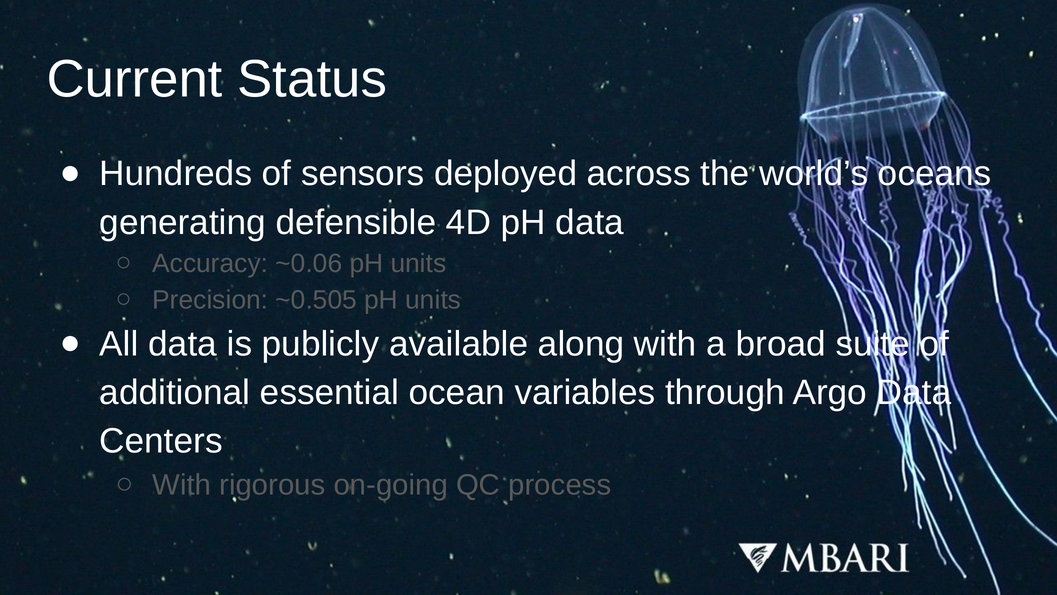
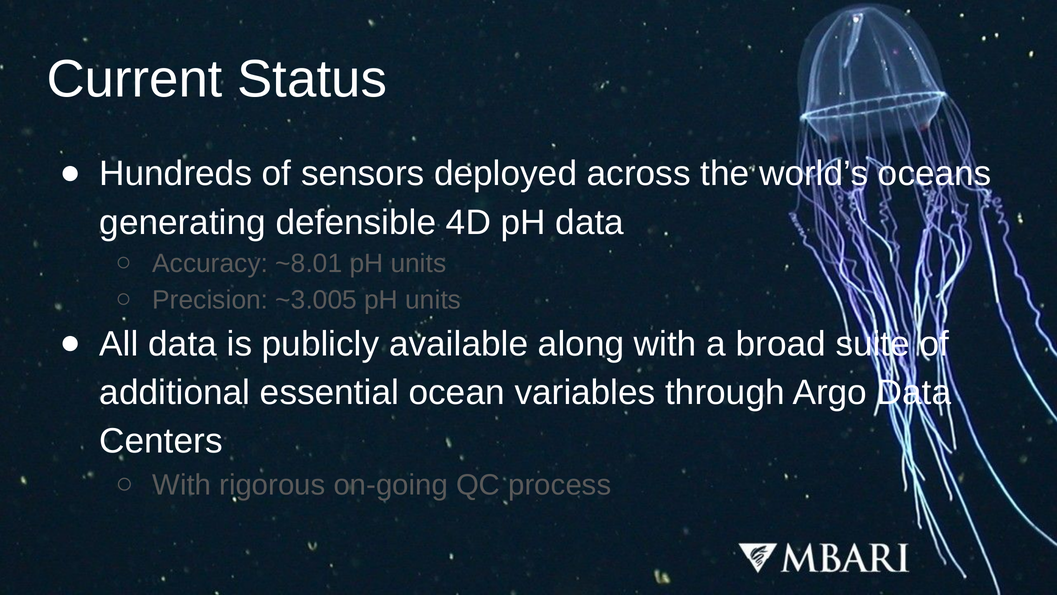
~0.06: ~0.06 -> ~8.01
~0.505: ~0.505 -> ~3.005
